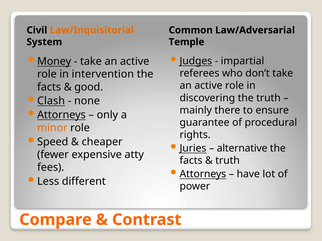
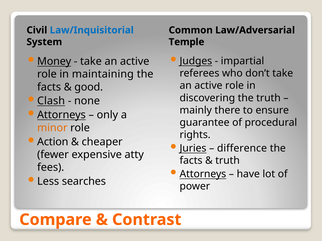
Law/Inquisitorial colour: orange -> blue
intervention: intervention -> maintaining
Speed: Speed -> Action
alternative: alternative -> difference
different: different -> searches
